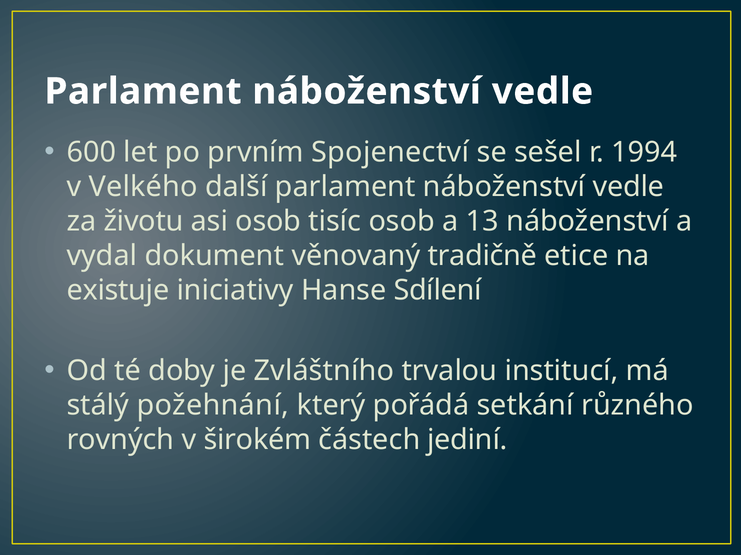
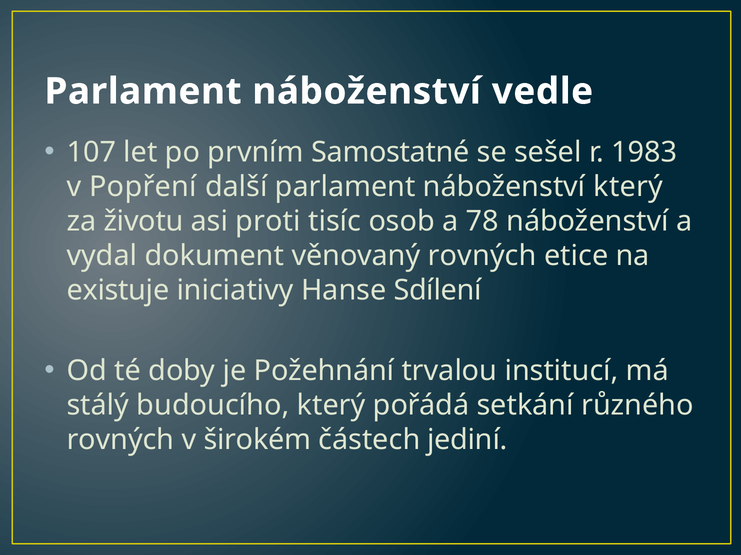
600: 600 -> 107
Spojenectví: Spojenectví -> Samostatné
1994: 1994 -> 1983
Velkého: Velkého -> Popření
další parlament náboženství vedle: vedle -> který
asi osob: osob -> proti
13: 13 -> 78
věnovaný tradičně: tradičně -> rovných
Zvláštního: Zvláštního -> Požehnání
požehnání: požehnání -> budoucího
